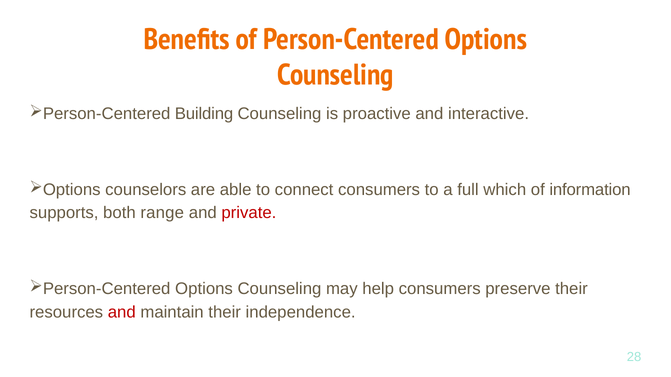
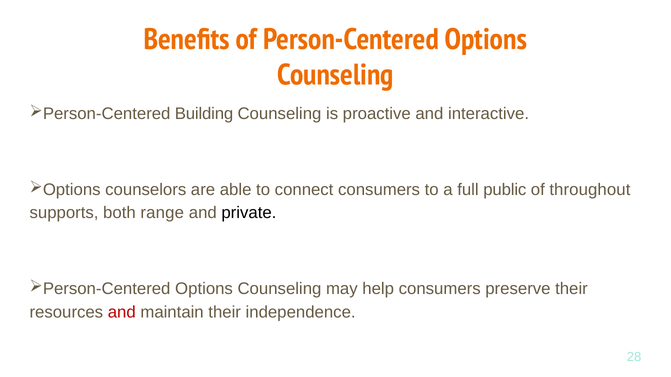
which: which -> public
information: information -> throughout
private colour: red -> black
